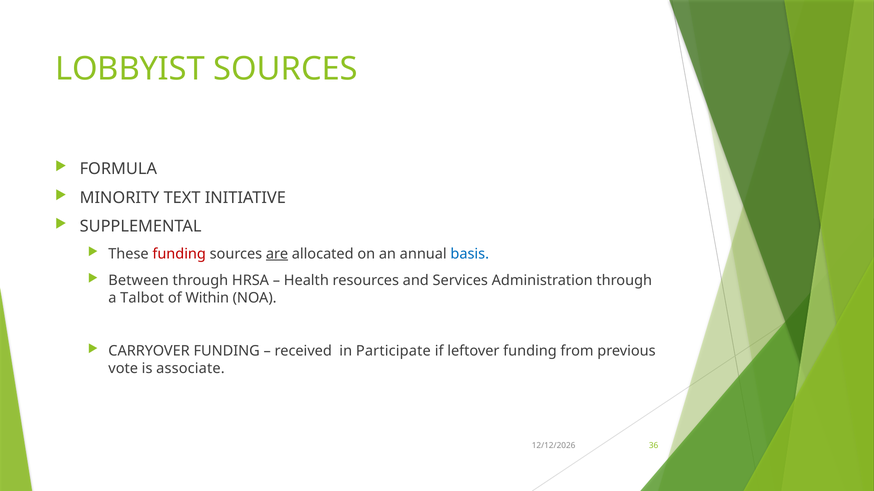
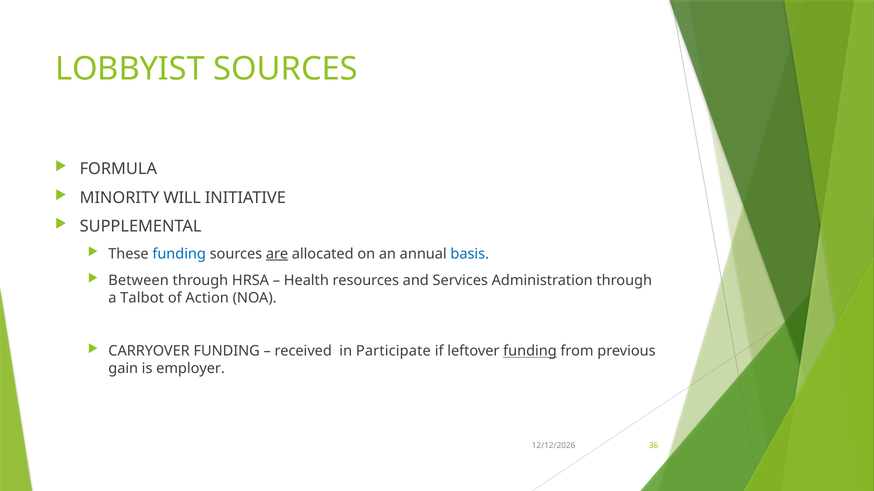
TEXT: TEXT -> WILL
funding at (179, 254) colour: red -> blue
Within: Within -> Action
funding at (530, 351) underline: none -> present
vote: vote -> gain
associate: associate -> employer
